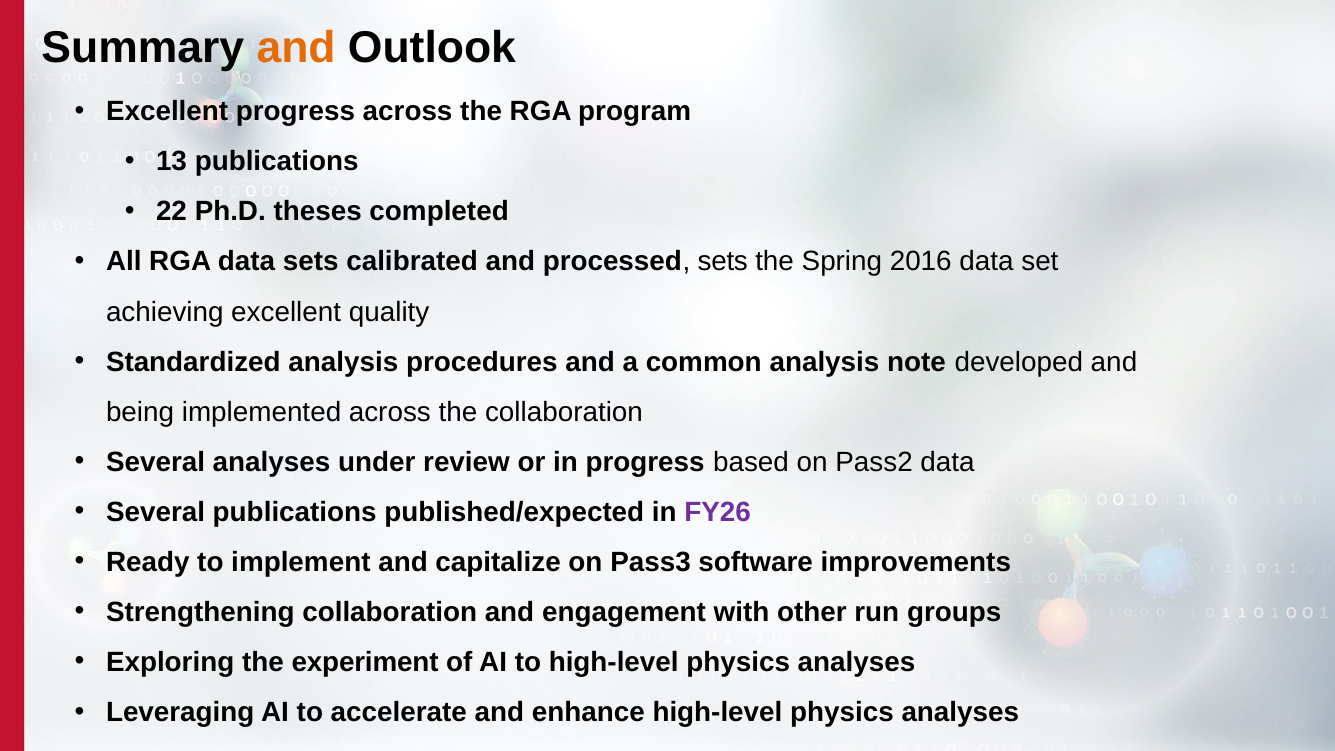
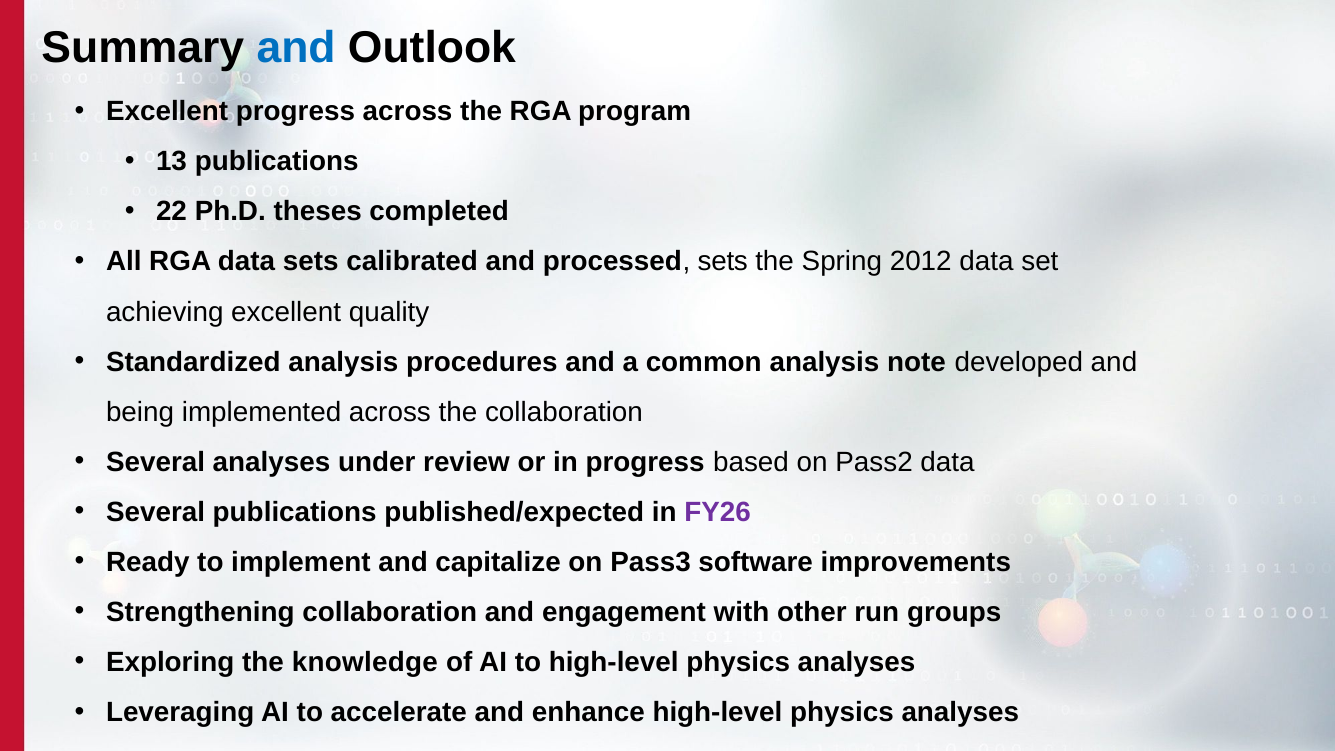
and at (296, 48) colour: orange -> blue
2016: 2016 -> 2012
experiment: experiment -> knowledge
